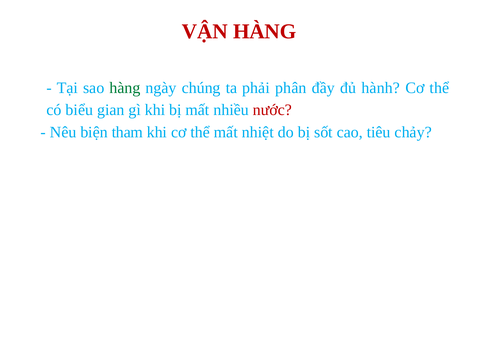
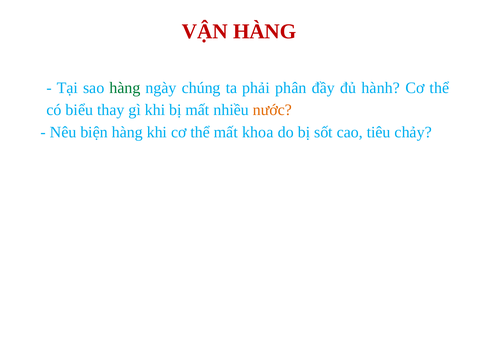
gian: gian -> thay
nước colour: red -> orange
biện tham: tham -> hàng
nhiệt: nhiệt -> khoa
